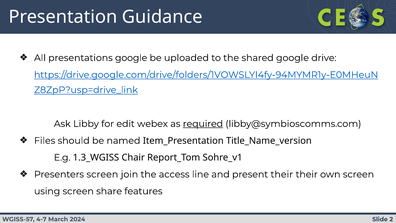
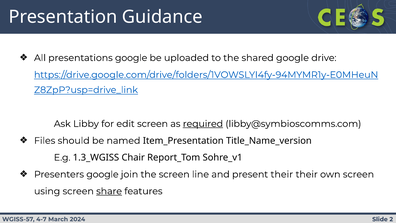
edit webex: webex -> screen
Presenters screen: screen -> google
the access: access -> screen
share underline: none -> present
